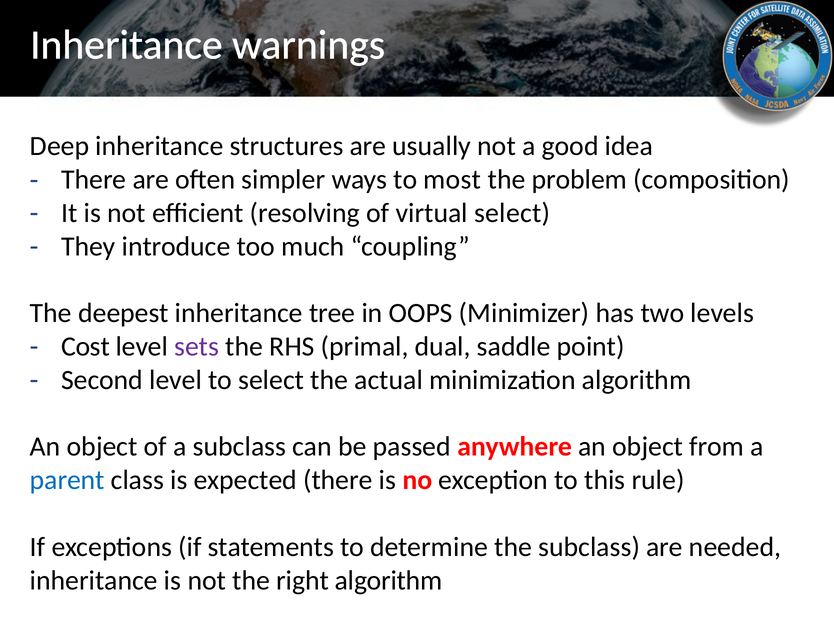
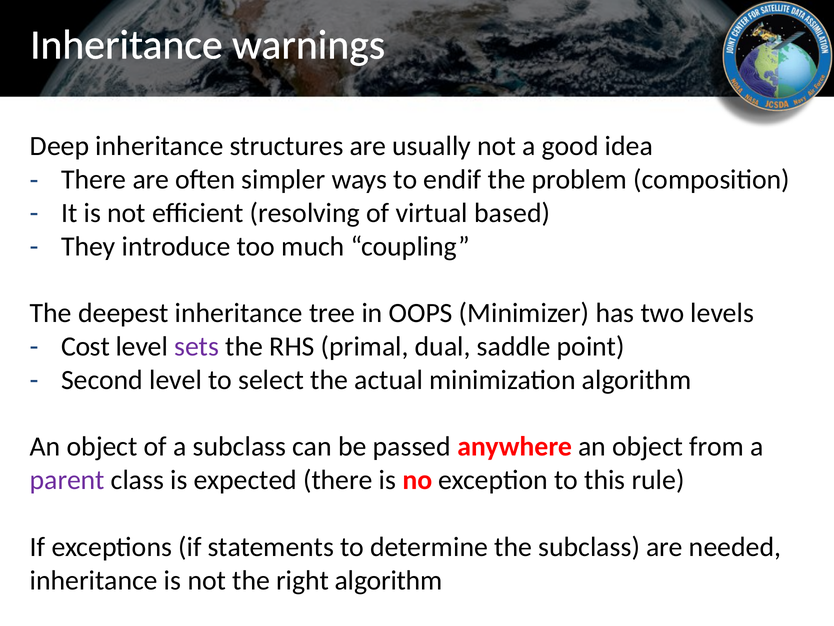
most: most -> endif
virtual select: select -> based
parent colour: blue -> purple
